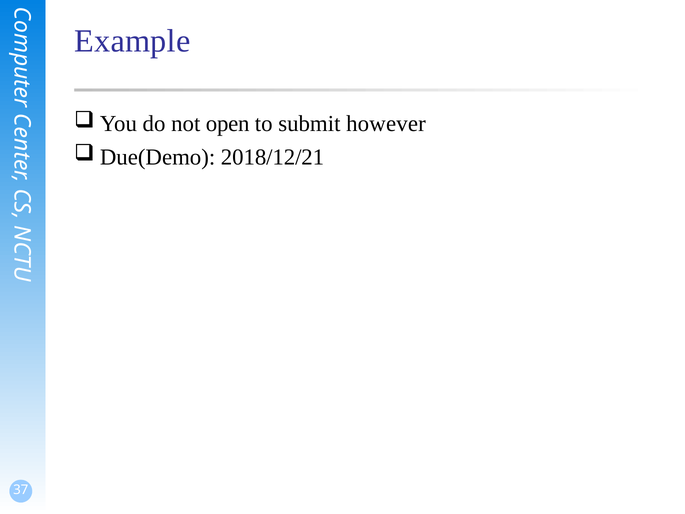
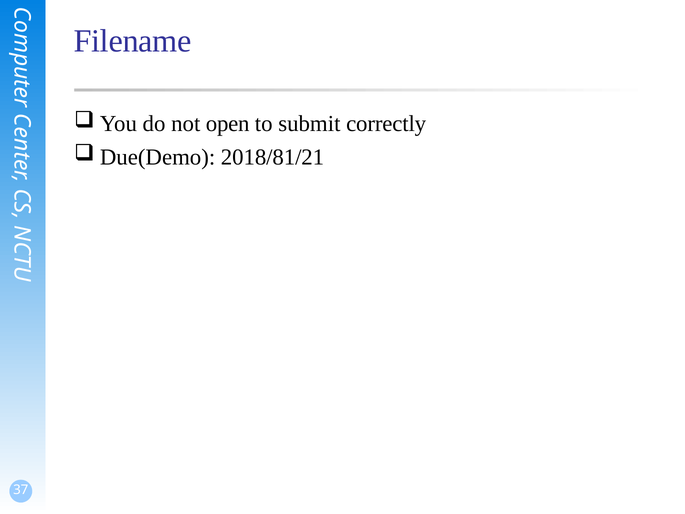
Example: Example -> Filename
however: however -> correctly
2018/12/21: 2018/12/21 -> 2018/81/21
